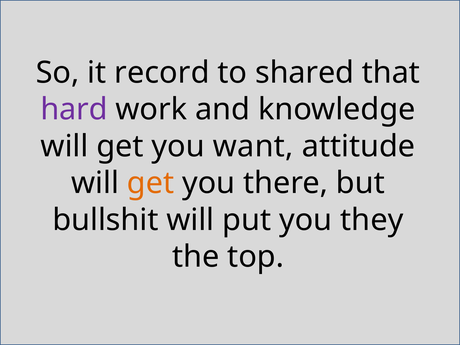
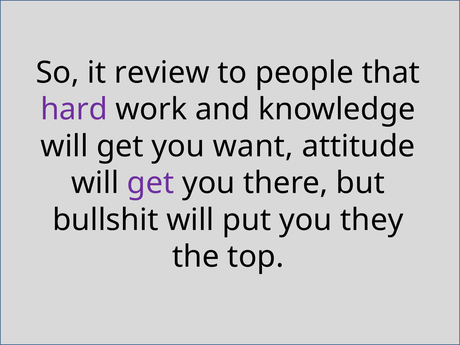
record: record -> review
shared: shared -> people
get at (151, 183) colour: orange -> purple
